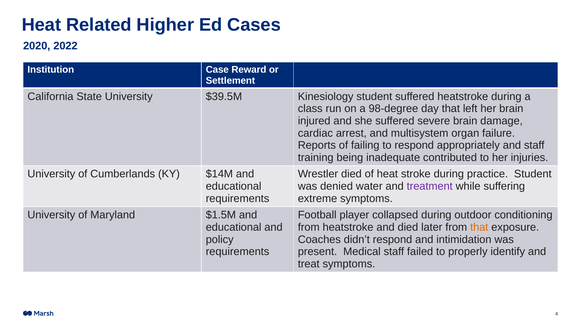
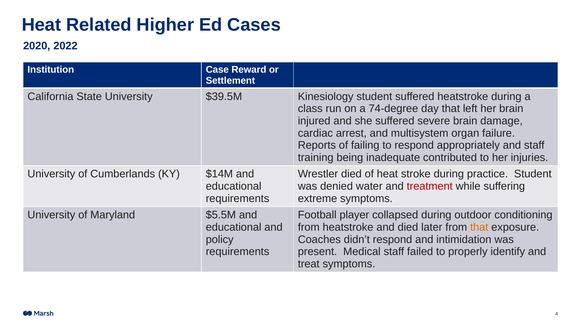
98-degree: 98-degree -> 74-degree
treatment colour: purple -> red
$1.5M: $1.5M -> $5.5M
